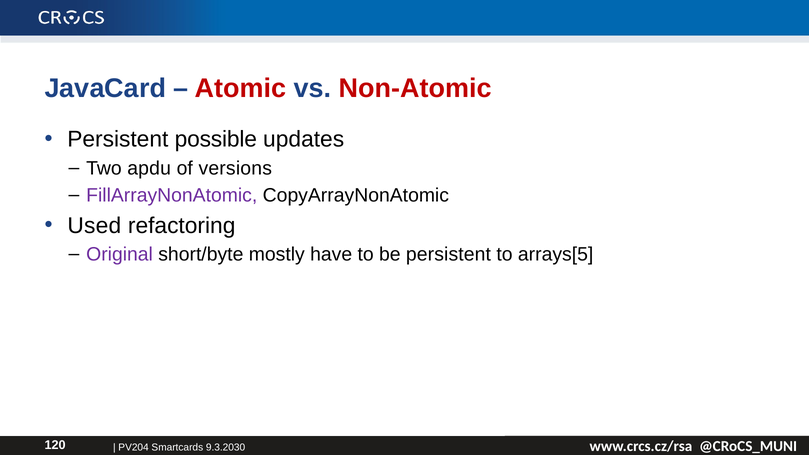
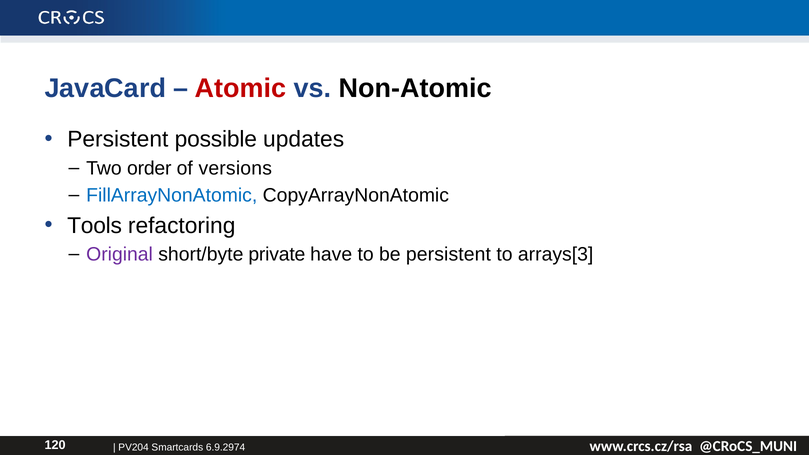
Non-Atomic colour: red -> black
apdu: apdu -> order
FillArrayNonAtomic colour: purple -> blue
Used: Used -> Tools
mostly: mostly -> private
arrays[5: arrays[5 -> arrays[3
9.3.2030: 9.3.2030 -> 6.9.2974
